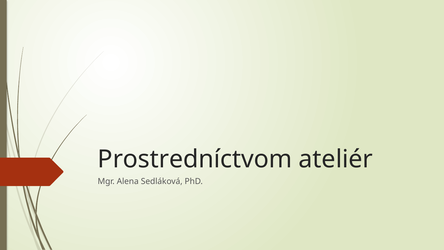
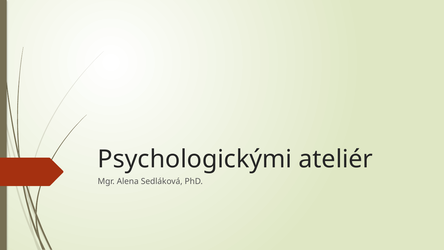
Prostredníctvom: Prostredníctvom -> Psychologickými
